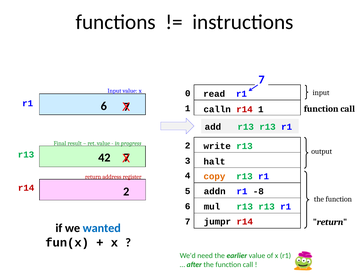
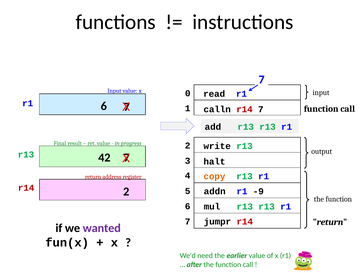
r14 1: 1 -> 7
-8: -8 -> -9
wanted colour: blue -> purple
